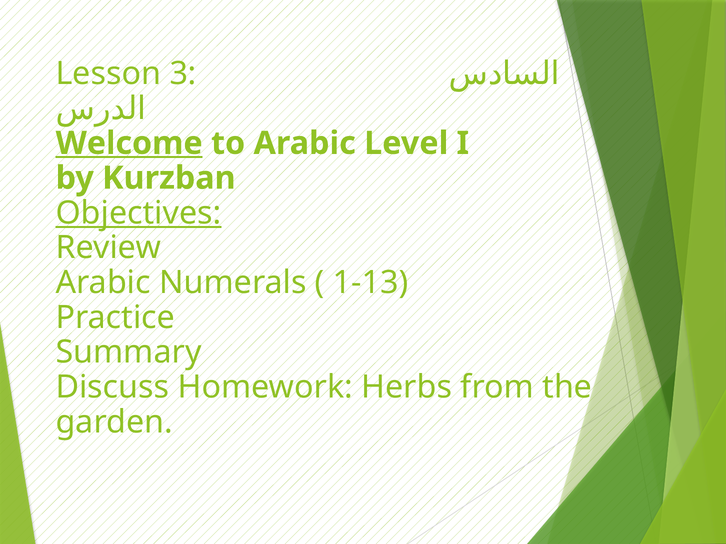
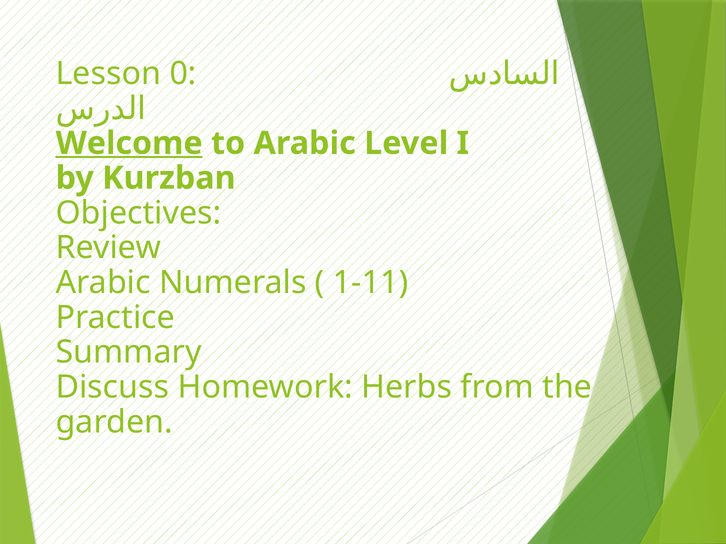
3: 3 -> 0
Objectives underline: present -> none
1-13: 1-13 -> 1-11
